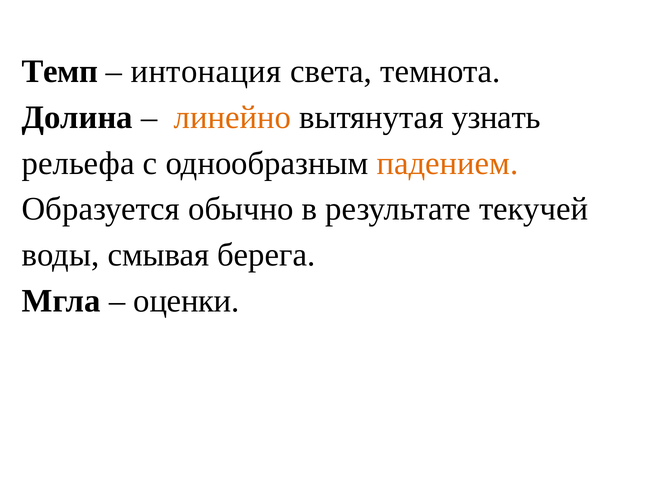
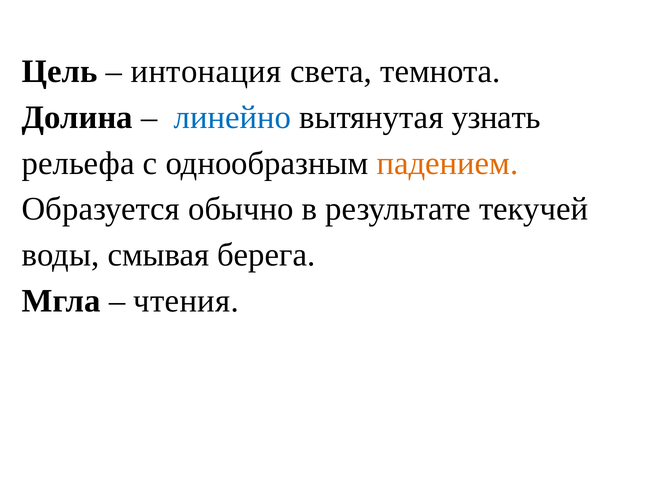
Темп: Темп -> Цель
линейно colour: orange -> blue
оценки: оценки -> чтения
